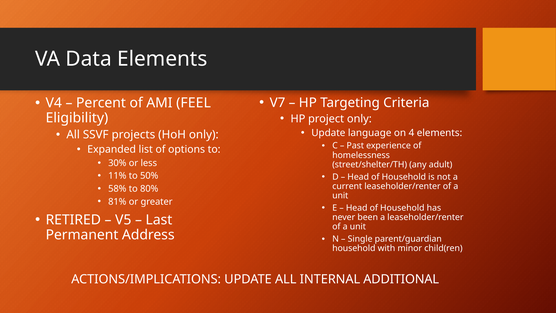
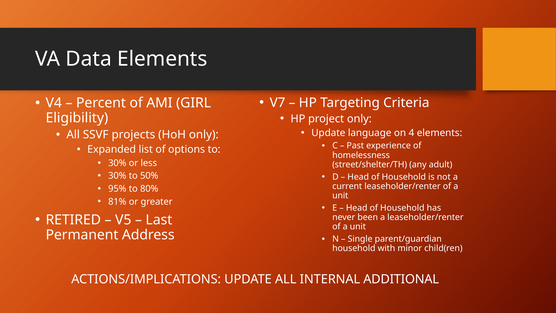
FEEL: FEEL -> GIRL
11% at (117, 176): 11% -> 30%
58%: 58% -> 95%
